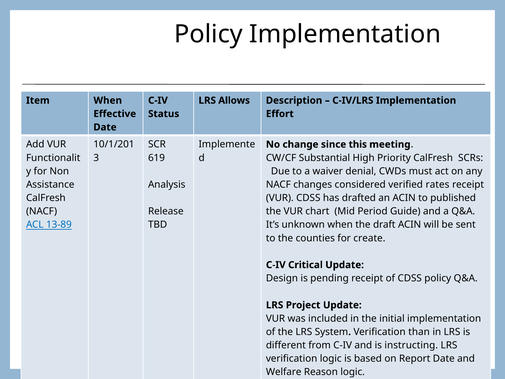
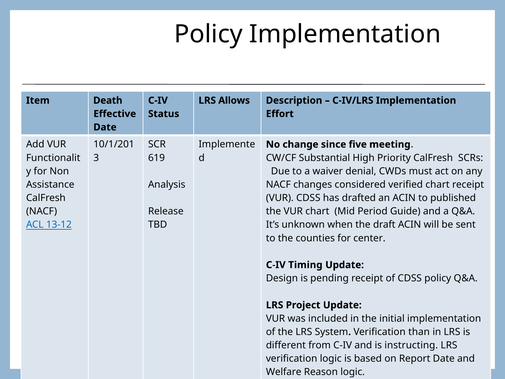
Item When: When -> Death
this: this -> five
verified rates: rates -> chart
13-89: 13-89 -> 13-12
create: create -> center
Critical: Critical -> Timing
